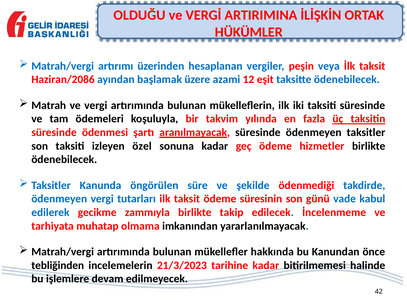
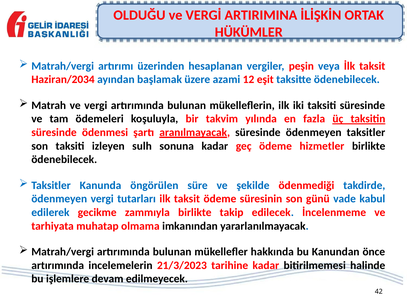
Haziran/2086: Haziran/2086 -> Haziran/2034
özel: özel -> sulh
tebliğinden at (58, 266): tebliğinden -> artırımında
